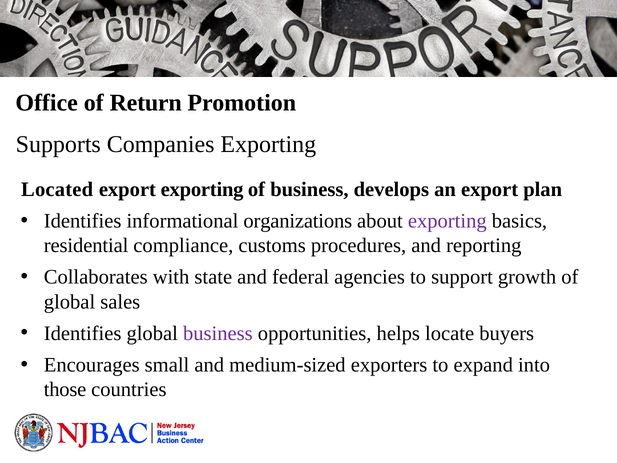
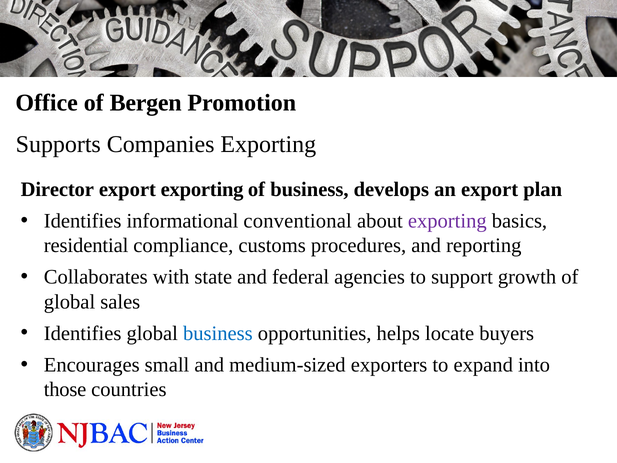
Return: Return -> Bergen
Located: Located -> Director
organizations: organizations -> conventional
business at (218, 333) colour: purple -> blue
